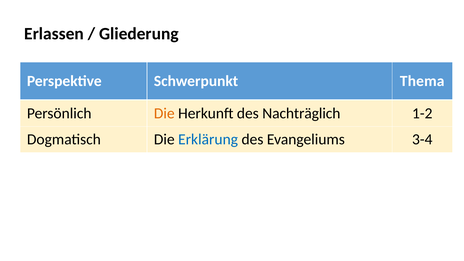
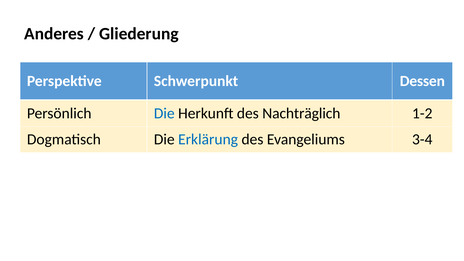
Erlassen: Erlassen -> Anderes
Thema: Thema -> Dessen
Die at (164, 113) colour: orange -> blue
